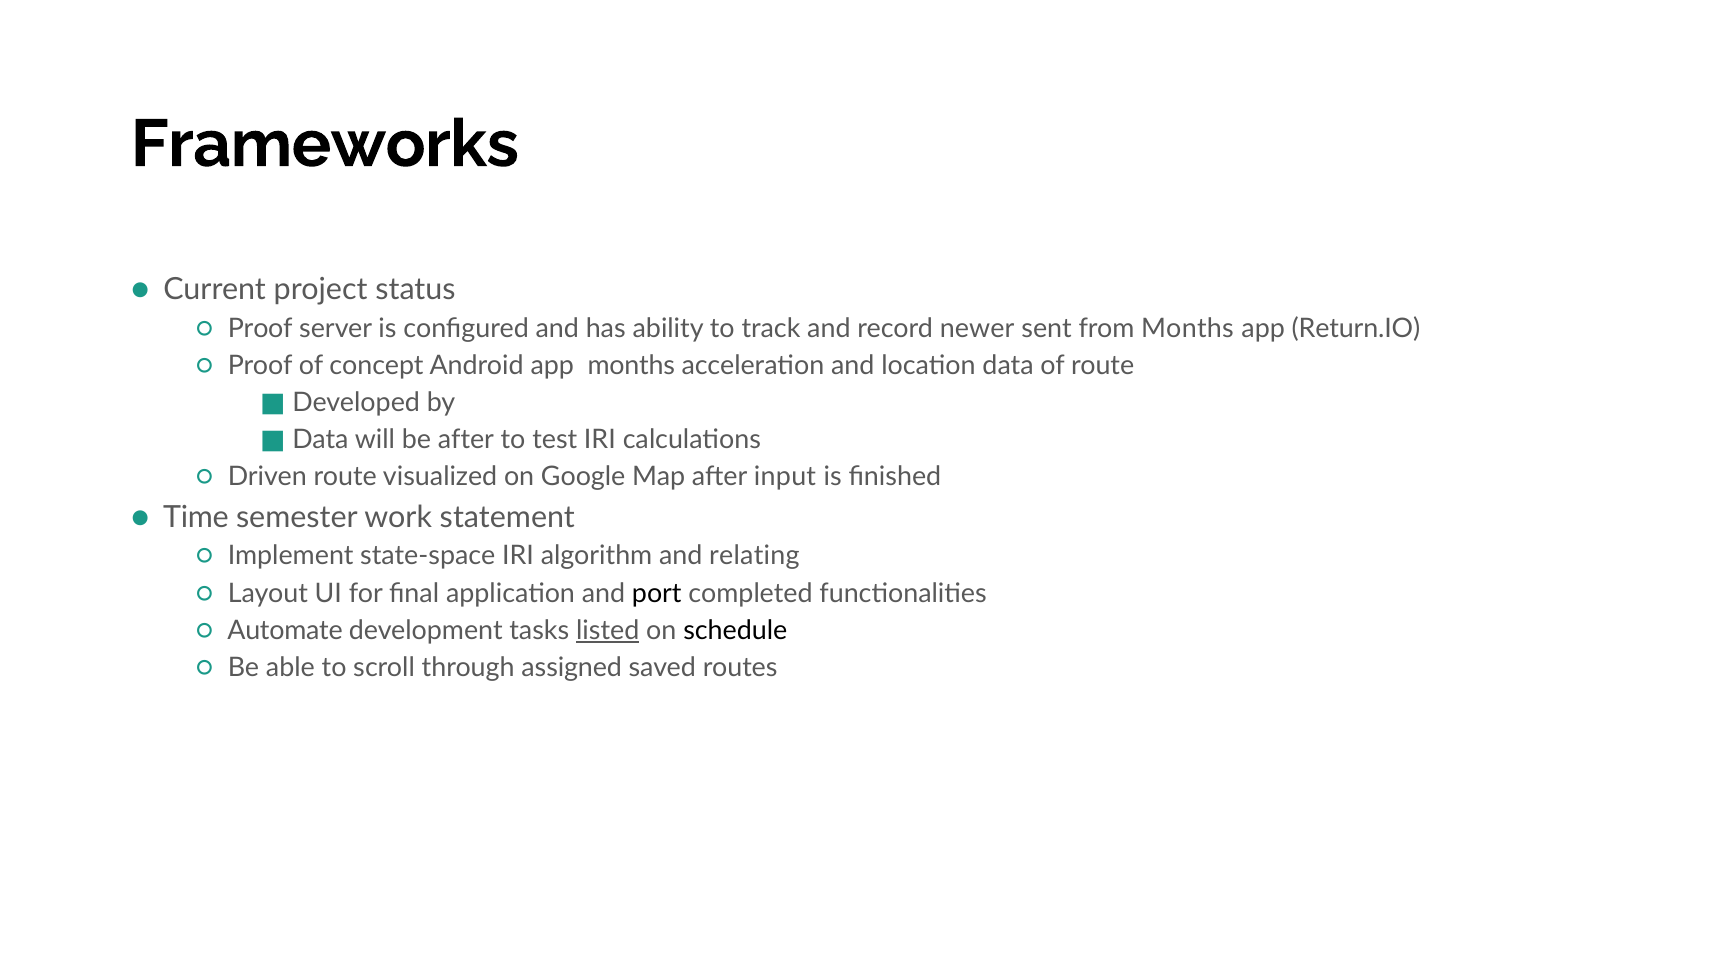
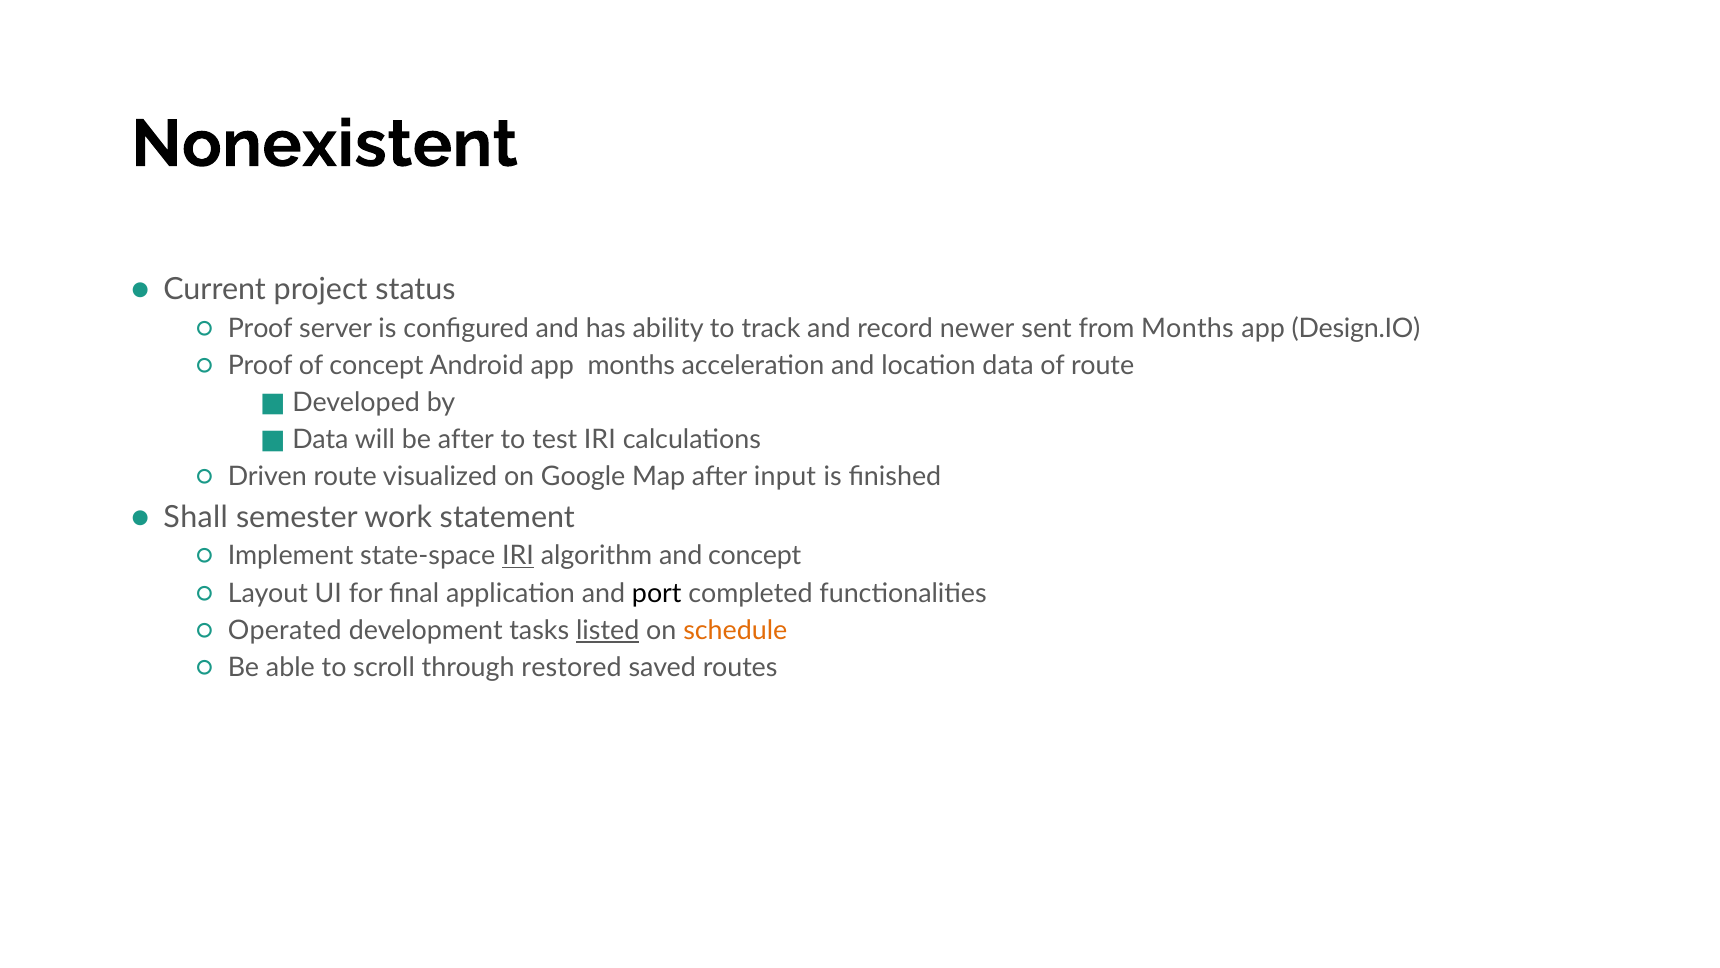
Frameworks: Frameworks -> Nonexistent
Return.IO: Return.IO -> Design.IO
Time: Time -> Shall
IRI at (518, 556) underline: none -> present
and relating: relating -> concept
Automate: Automate -> Operated
schedule colour: black -> orange
assigned: assigned -> restored
